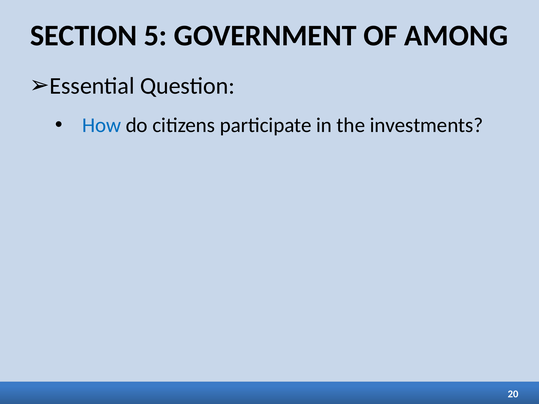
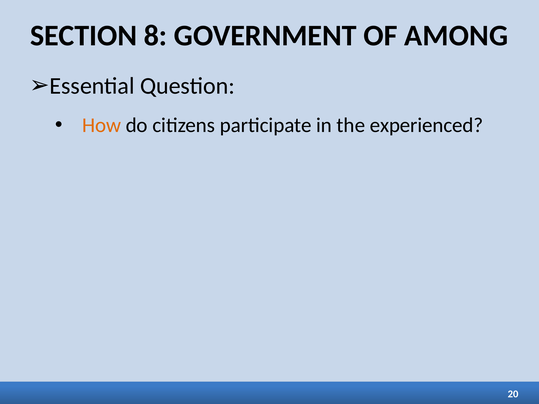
5: 5 -> 8
How colour: blue -> orange
investments: investments -> experienced
